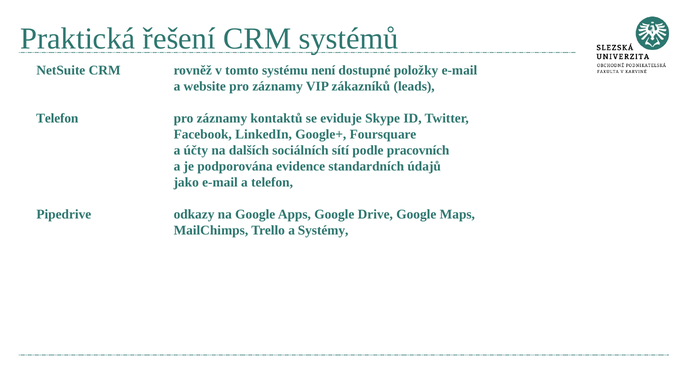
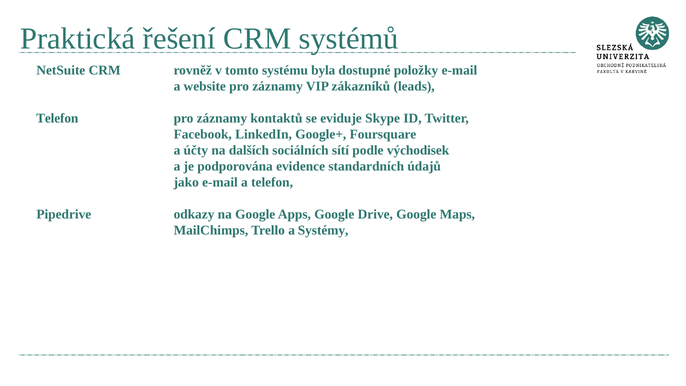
není: není -> byla
pracovních: pracovních -> východisek
